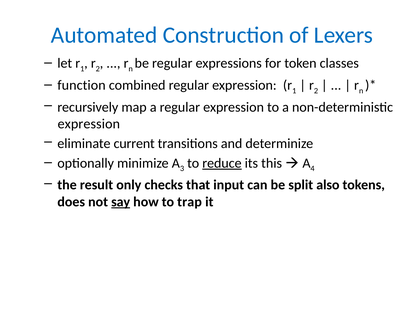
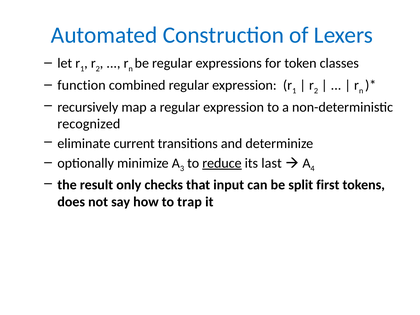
expression at (89, 124): expression -> recognized
this: this -> last
also: also -> first
say underline: present -> none
